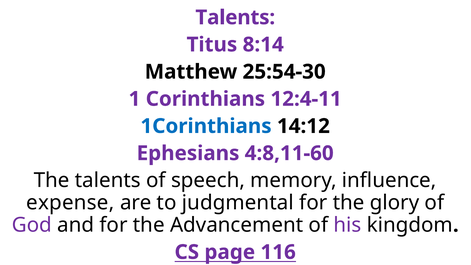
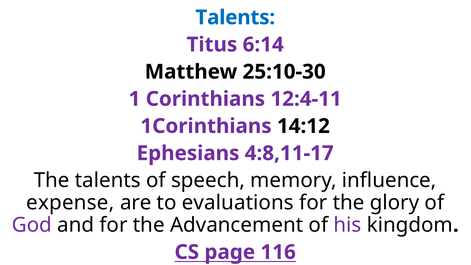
Talents at (235, 17) colour: purple -> blue
8:14: 8:14 -> 6:14
25:54-30: 25:54-30 -> 25:10-30
1Corinthians colour: blue -> purple
4:8,11-60: 4:8,11-60 -> 4:8,11-17
judgmental: judgmental -> evaluations
